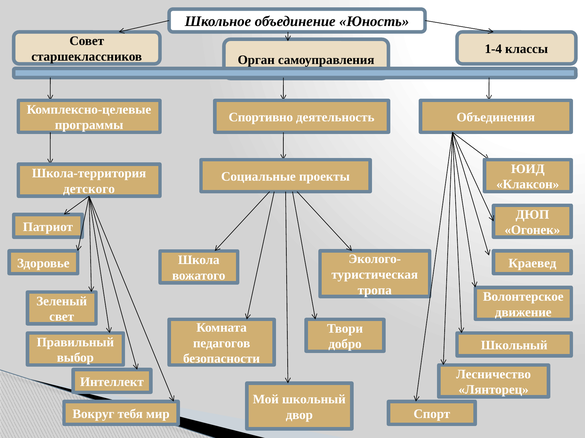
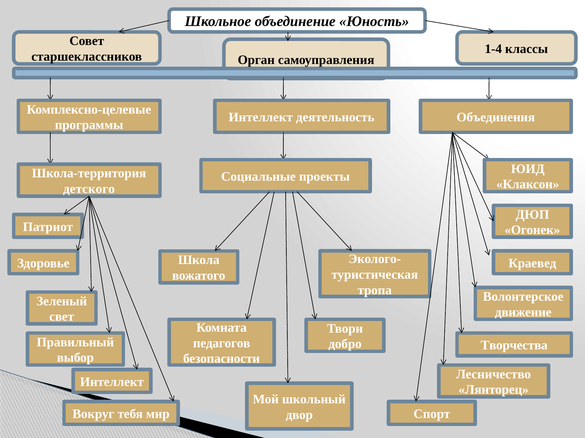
Спортивно at (261, 117): Спортивно -> Интеллект
Школьный at (514, 346): Школьный -> Творчества
